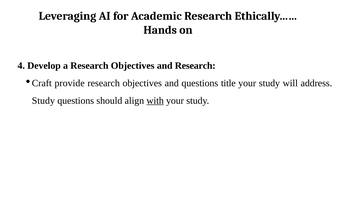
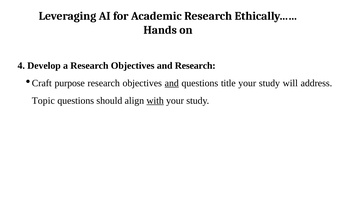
provide: provide -> purpose
and at (172, 83) underline: none -> present
Study at (43, 101): Study -> Topic
